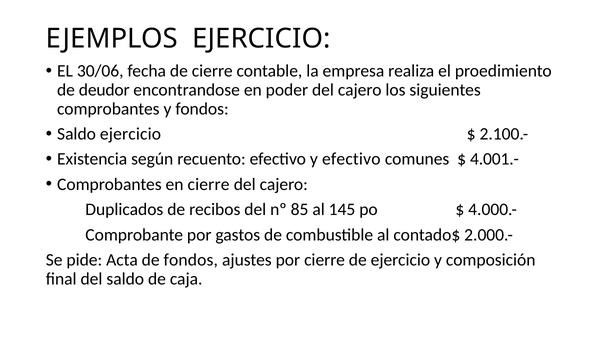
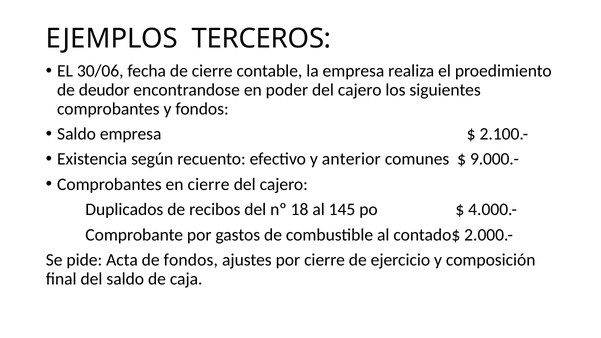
EJEMPLOS EJERCICIO: EJERCICIO -> TERCEROS
Saldo ejercicio: ejercicio -> empresa
y efectivo: efectivo -> anterior
4.001.-: 4.001.- -> 9.000.-
85: 85 -> 18
